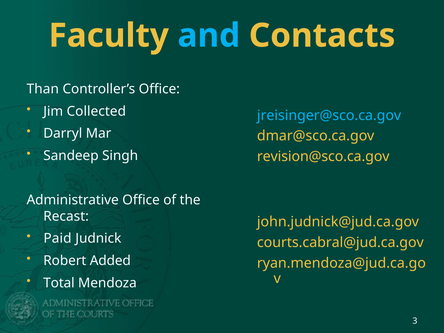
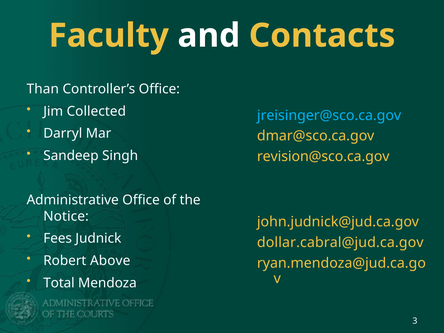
and colour: light blue -> white
Recast: Recast -> Notice
Paid: Paid -> Fees
courts.cabral@jud.ca.gov: courts.cabral@jud.ca.gov -> dollar.cabral@jud.ca.gov
Added: Added -> Above
